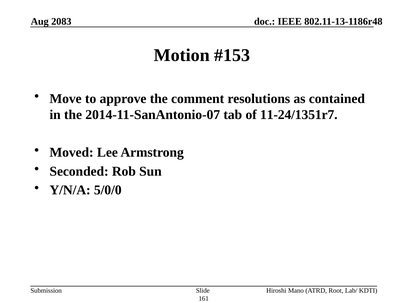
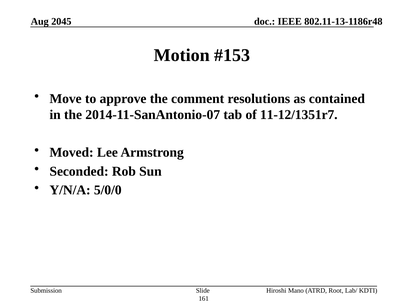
2083: 2083 -> 2045
11-24/1351r7: 11-24/1351r7 -> 11-12/1351r7
